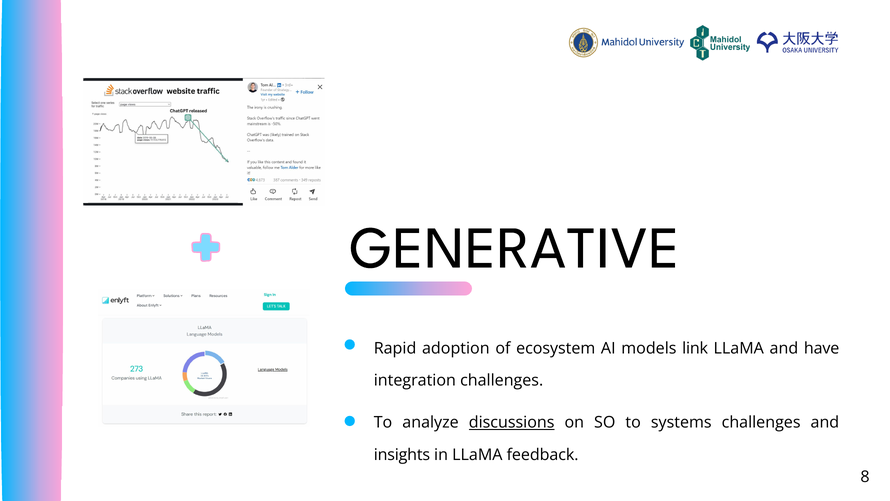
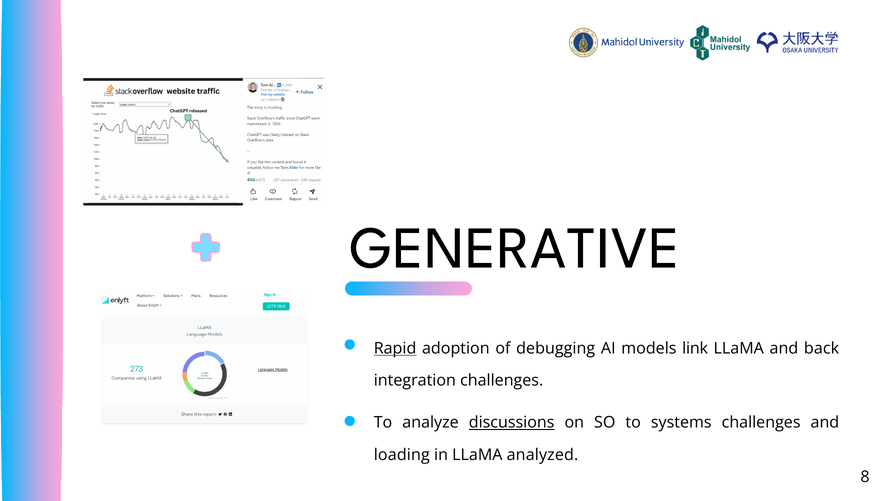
Rapid underline: none -> present
ecosystem: ecosystem -> debugging
have: have -> back
insights: insights -> loading
feedback: feedback -> analyzed
